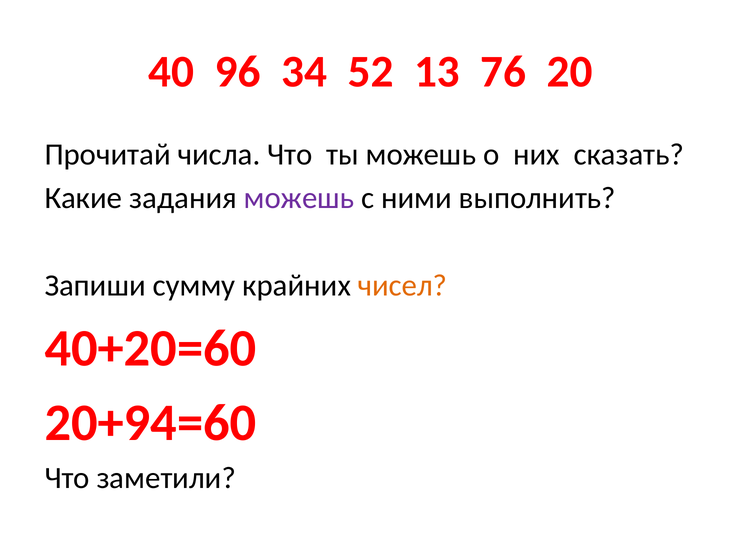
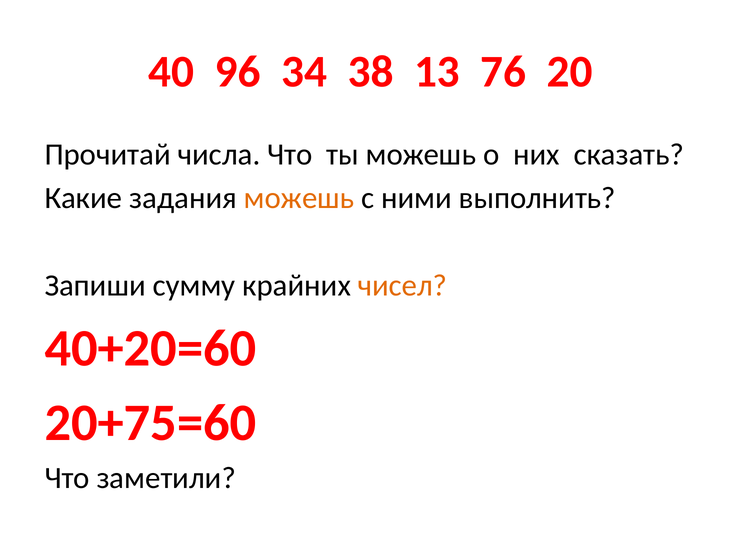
52: 52 -> 38
можешь at (299, 198) colour: purple -> orange
20+94=60: 20+94=60 -> 20+75=60
